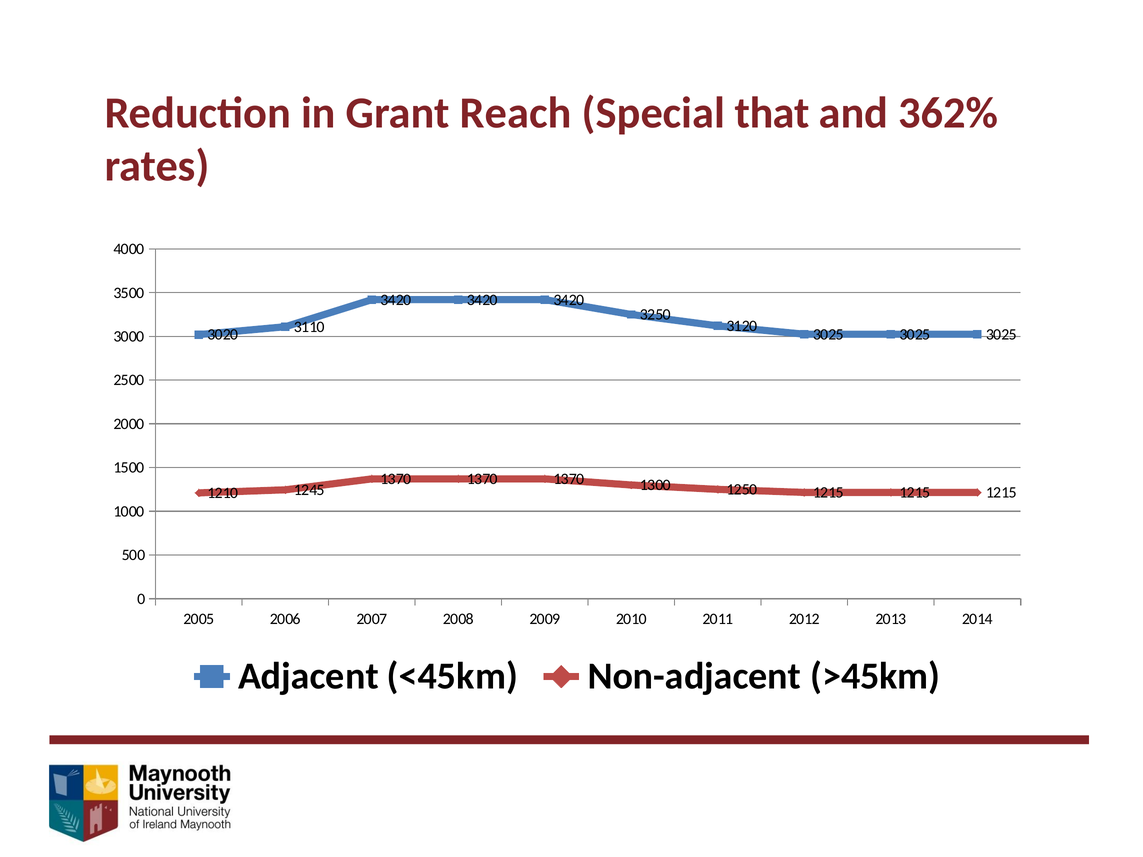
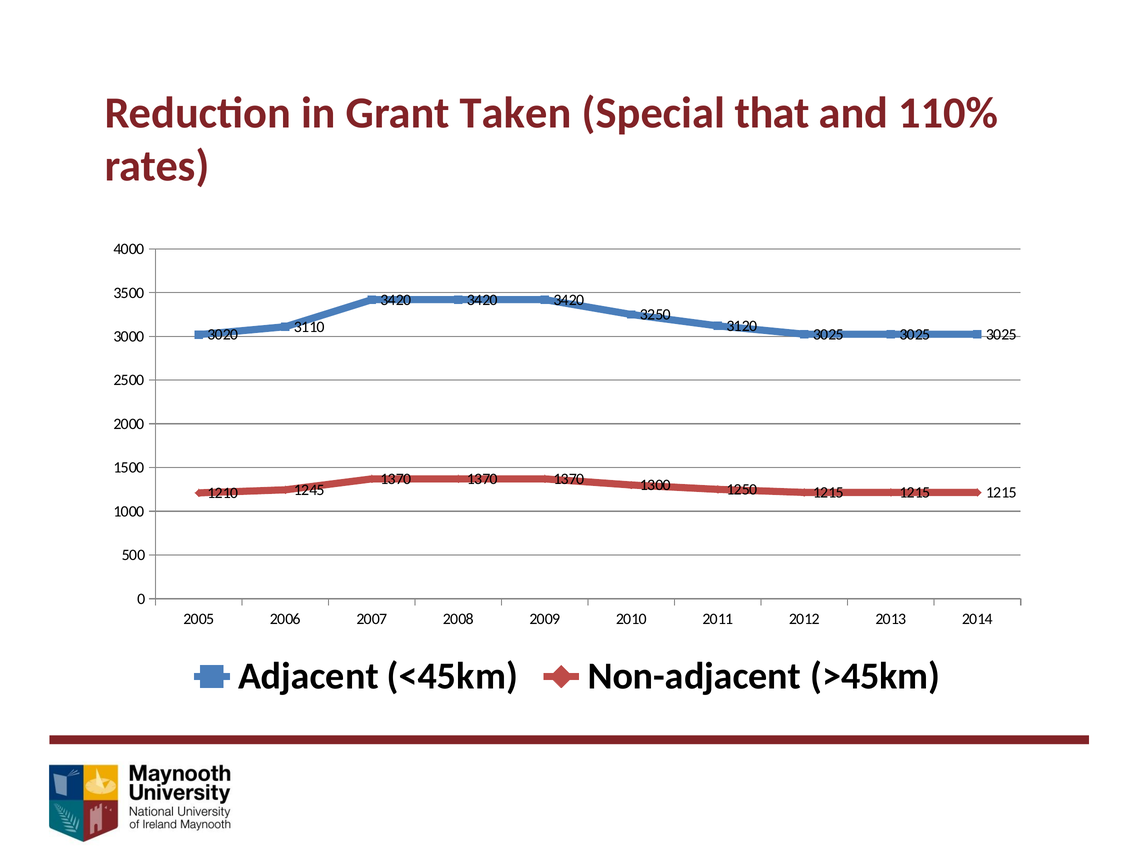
Reach: Reach -> Taken
362%: 362% -> 110%
